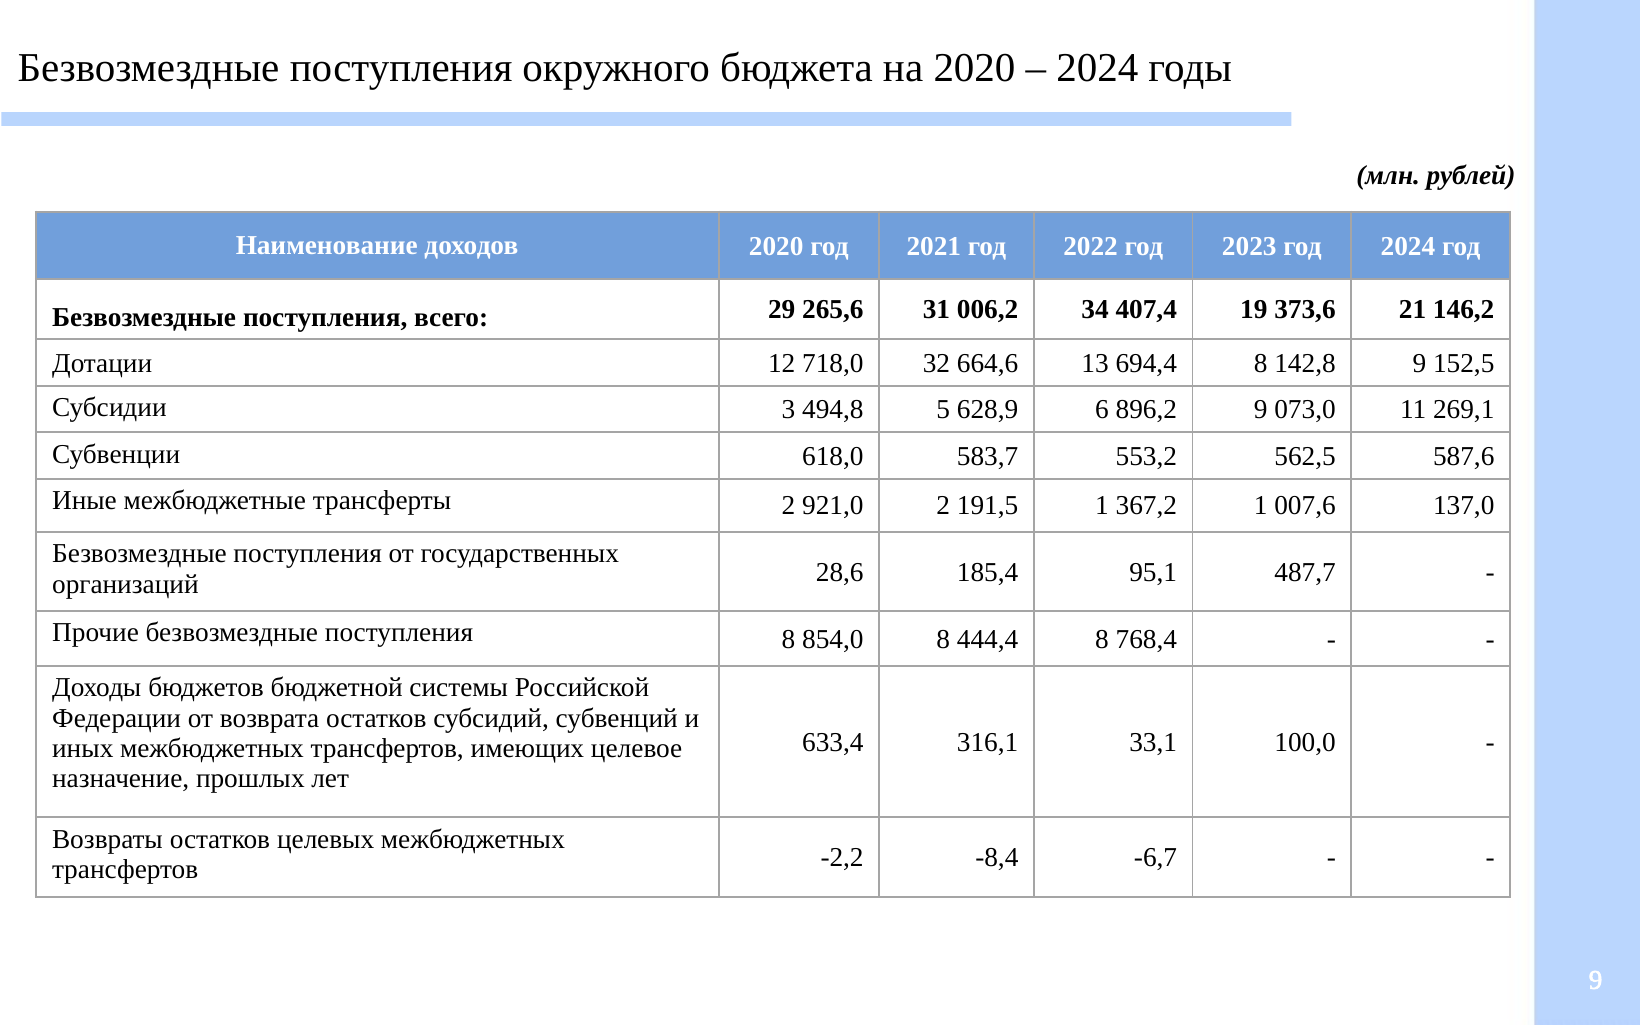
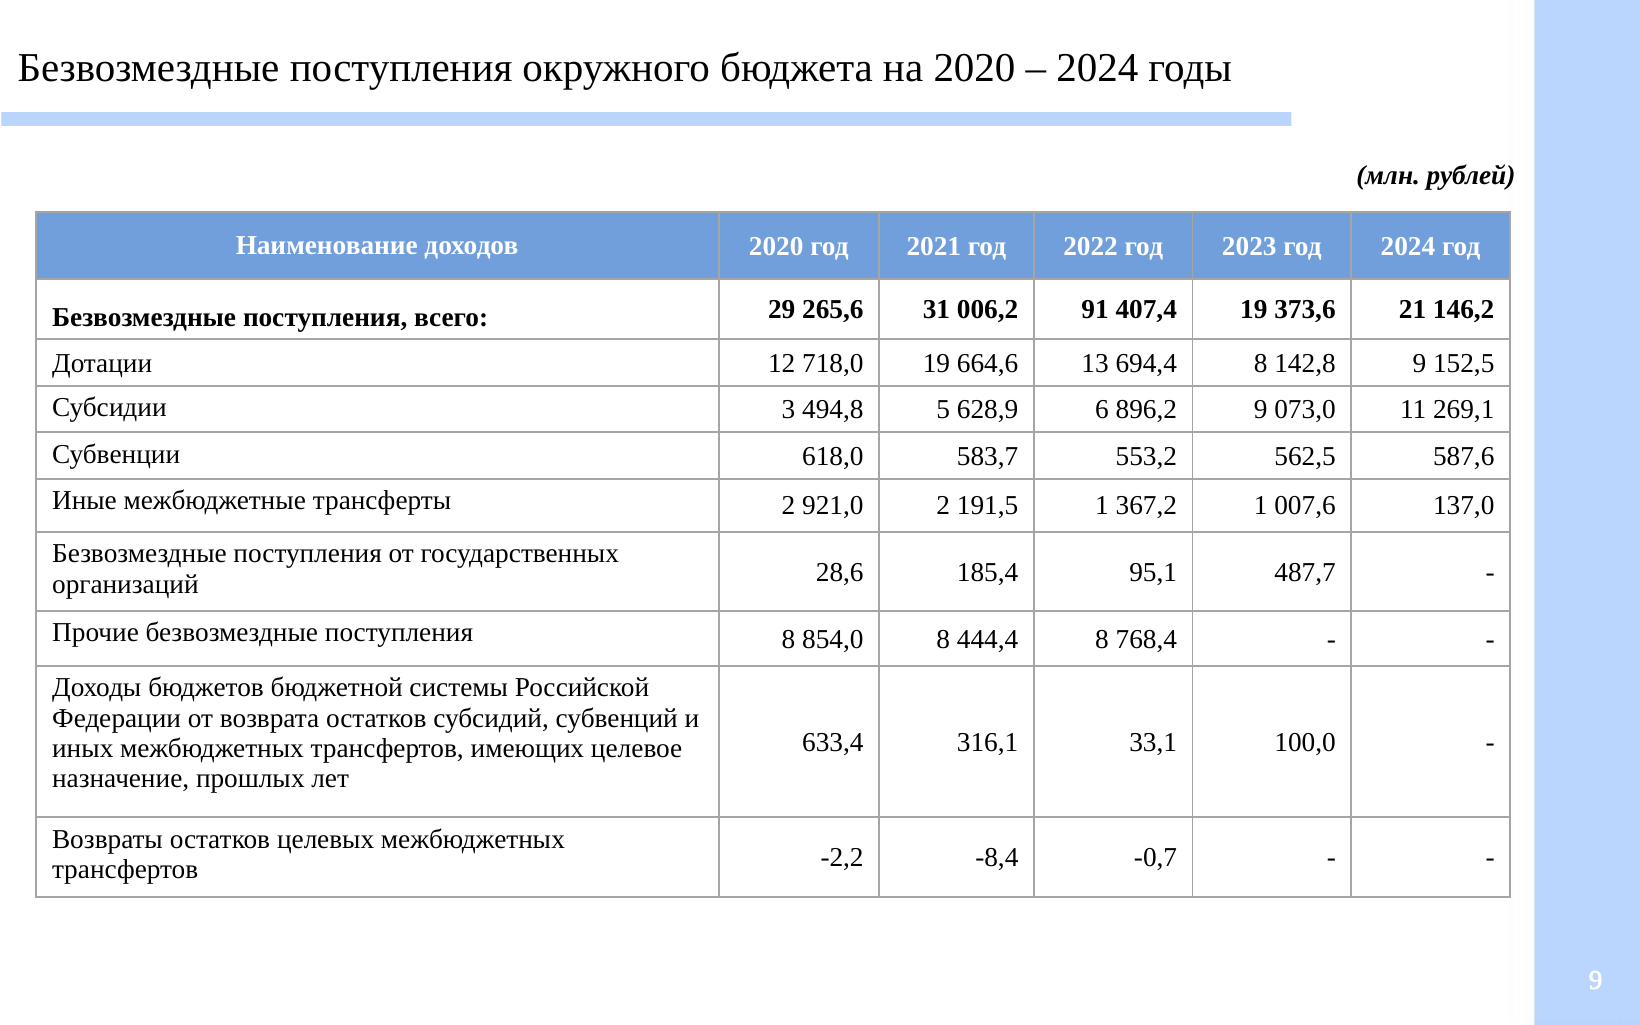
34: 34 -> 91
718,0 32: 32 -> 19
-6,7: -6,7 -> -0,7
